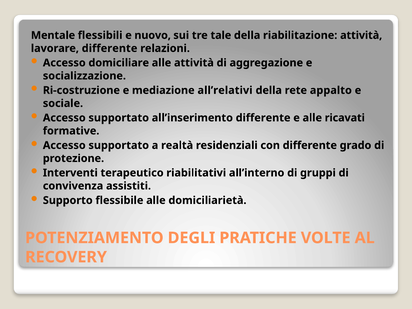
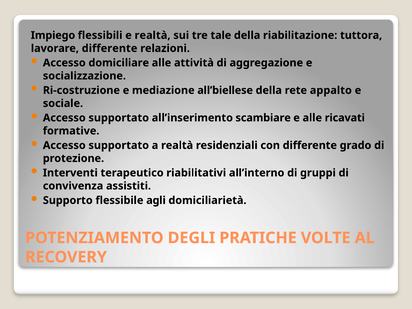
Mentale: Mentale -> Impiego
e nuovo: nuovo -> realtà
riabilitazione attività: attività -> tuttora
all’relativi: all’relativi -> all’biellese
all’inserimento differente: differente -> scambiare
flessibile alle: alle -> agli
